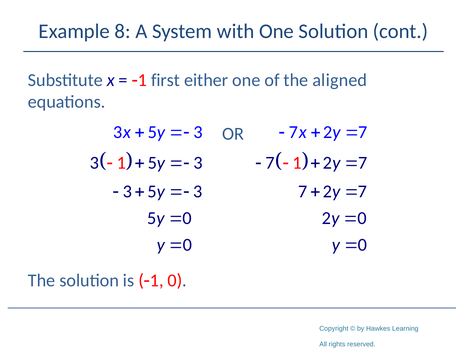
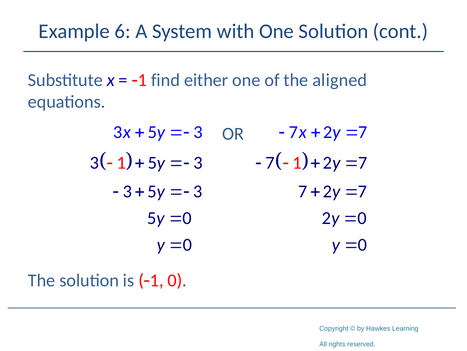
8: 8 -> 6
first: first -> find
